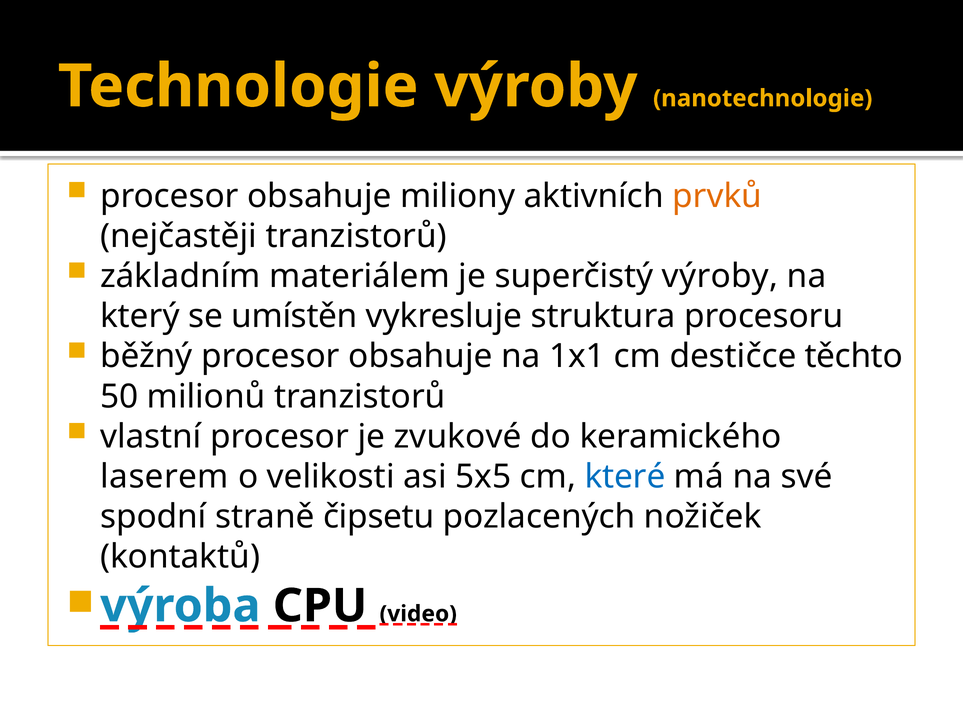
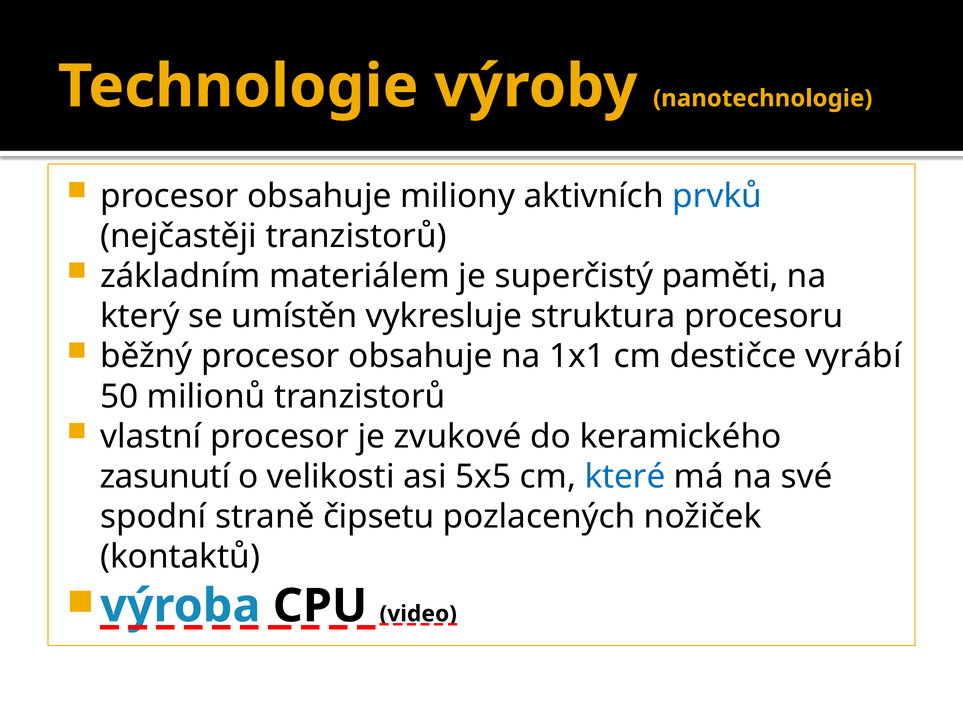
prvků colour: orange -> blue
superčistý výroby: výroby -> paměti
těchto: těchto -> vyrábí
laserem: laserem -> zasunutí
